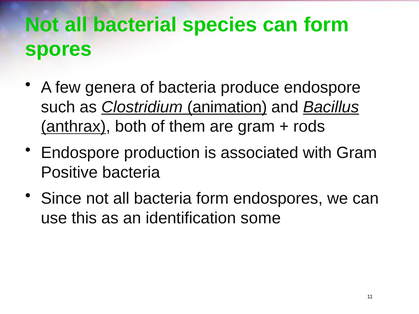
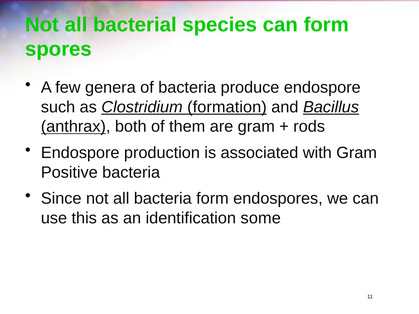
animation: animation -> formation
